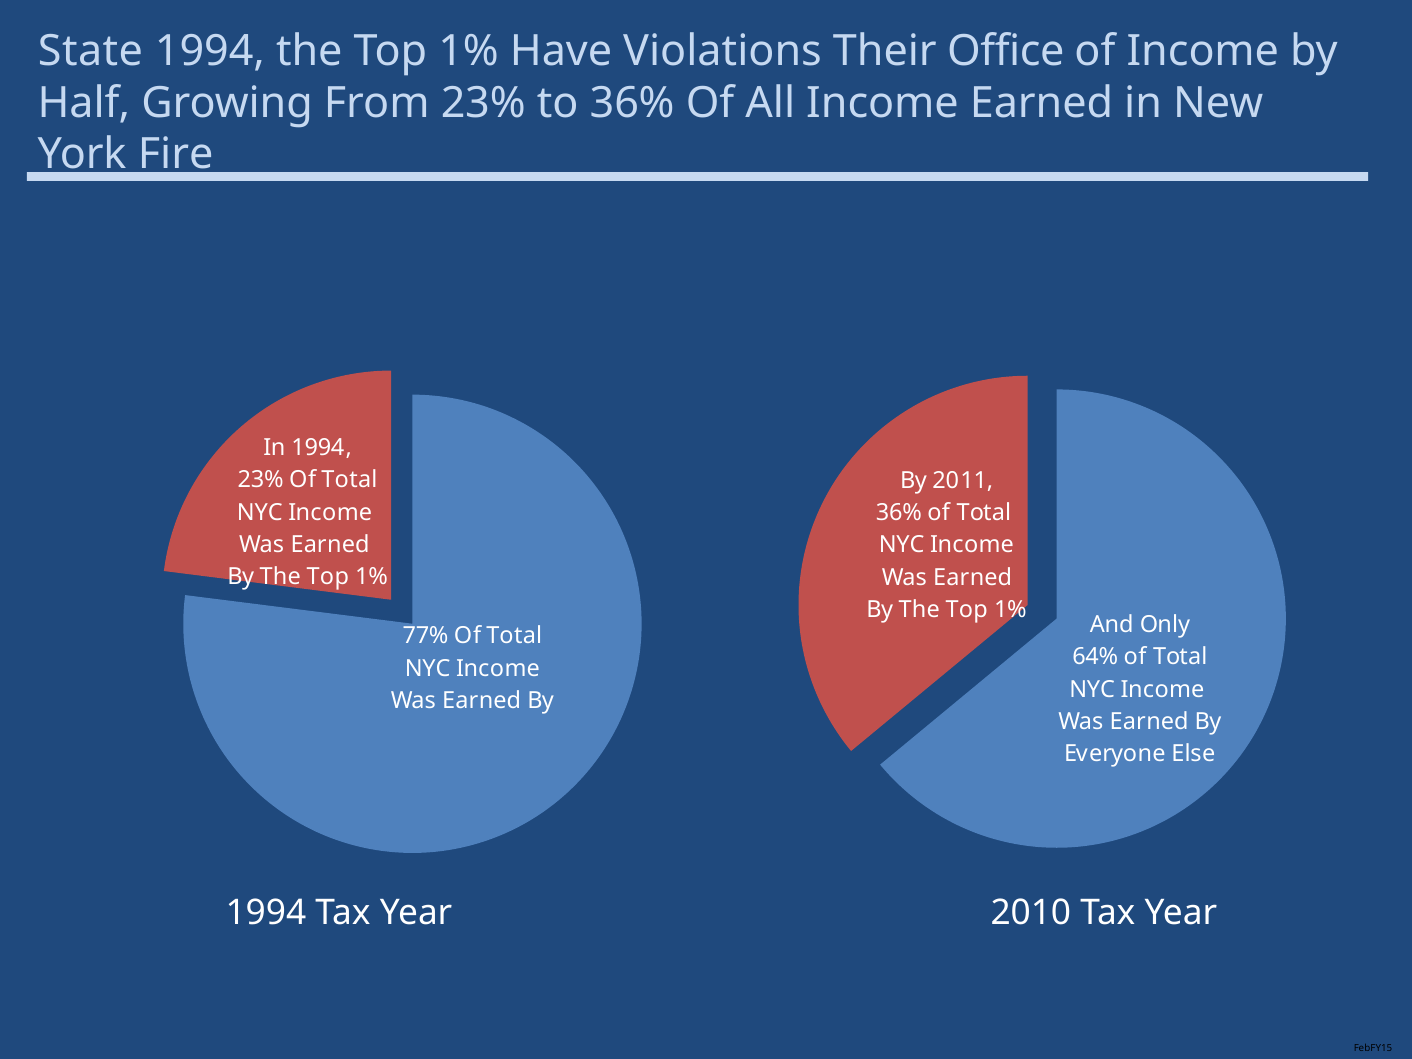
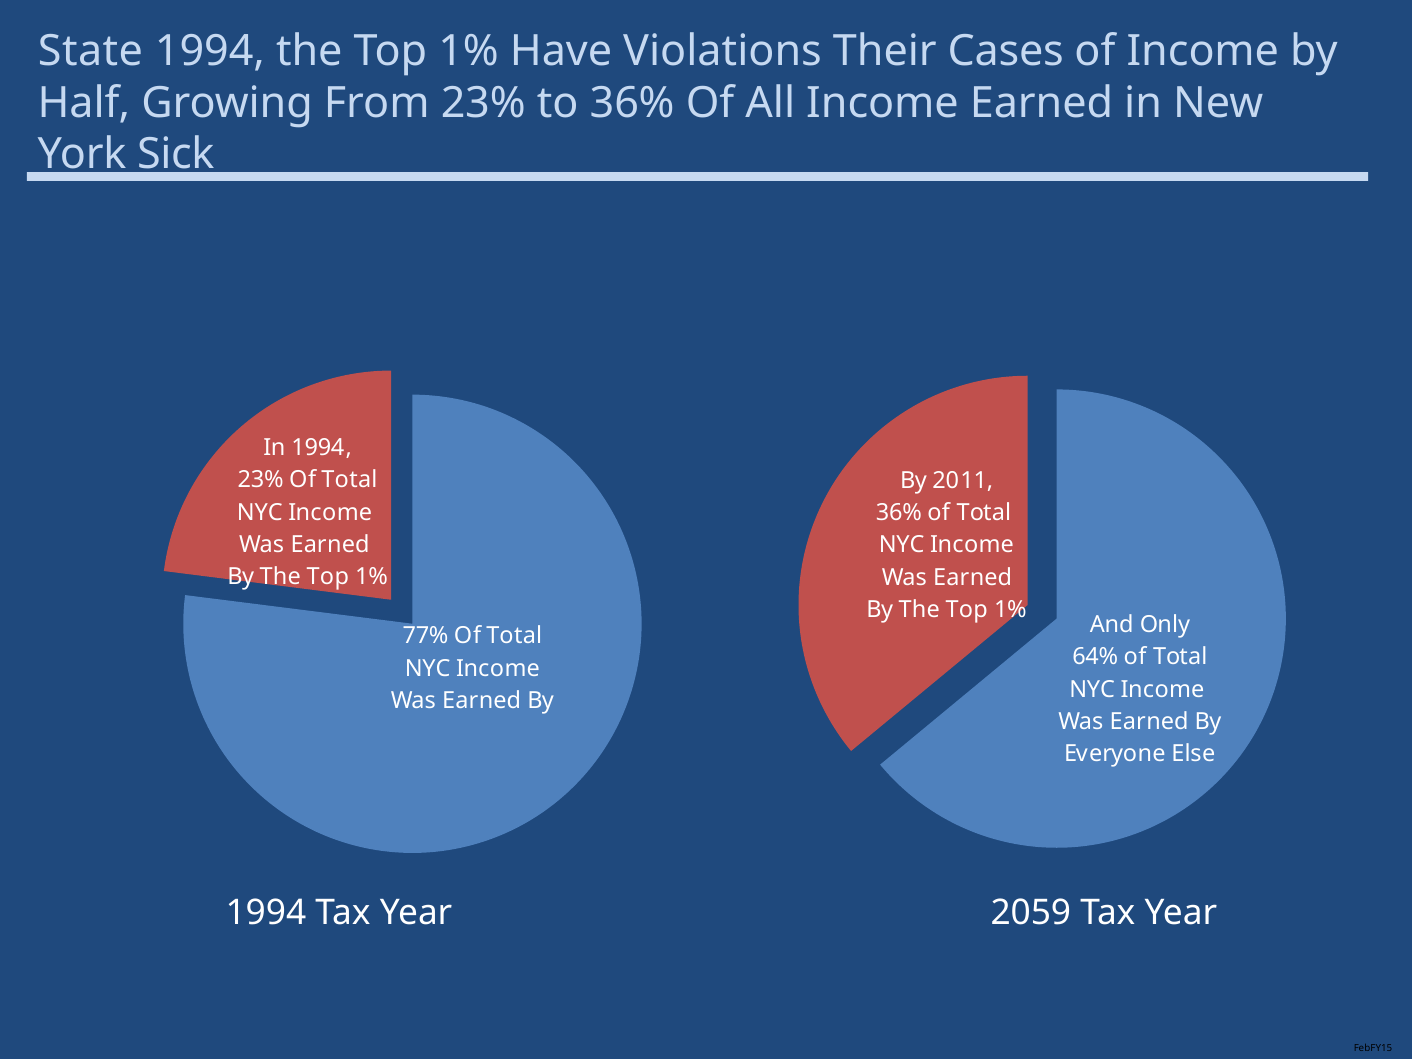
Office: Office -> Cases
Fire: Fire -> Sick
2010: 2010 -> 2059
